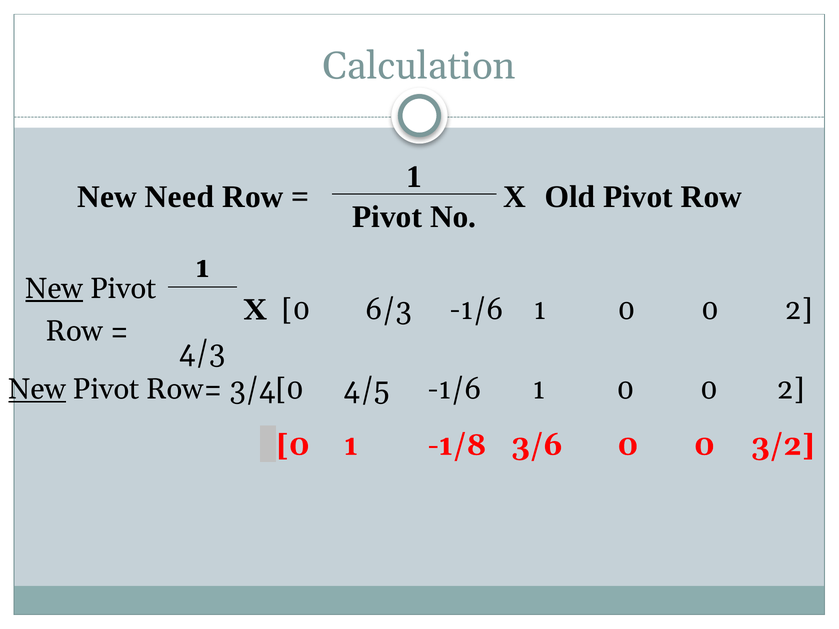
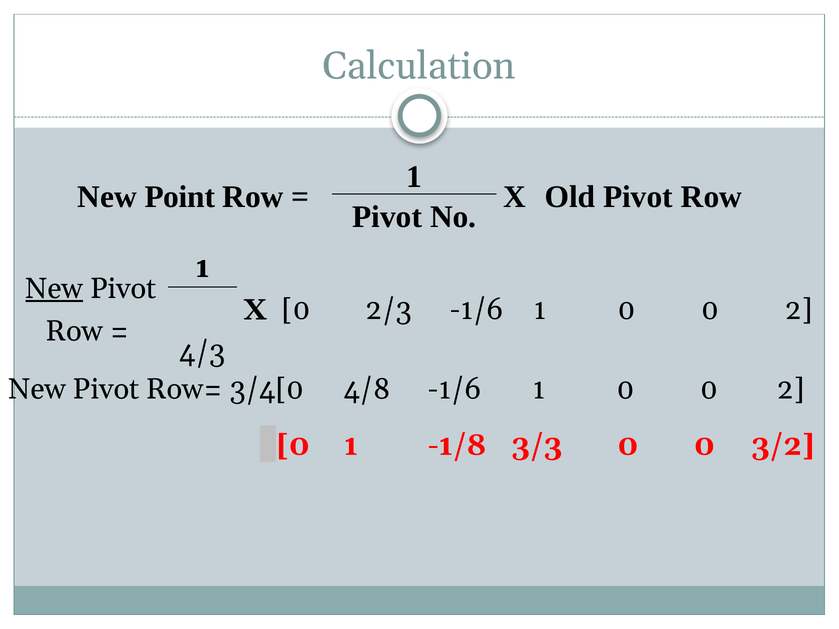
Need: Need -> Point
6/3: 6/3 -> 2/3
New at (37, 389) underline: present -> none
4/5: 4/5 -> 4/8
3/6: 3/6 -> 3/3
